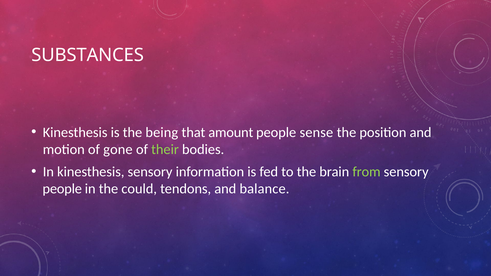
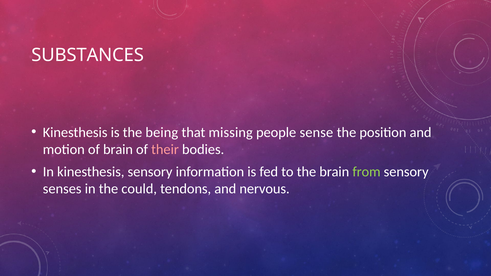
amount: amount -> missing
of gone: gone -> brain
their colour: light green -> pink
people at (62, 189): people -> senses
balance: balance -> nervous
